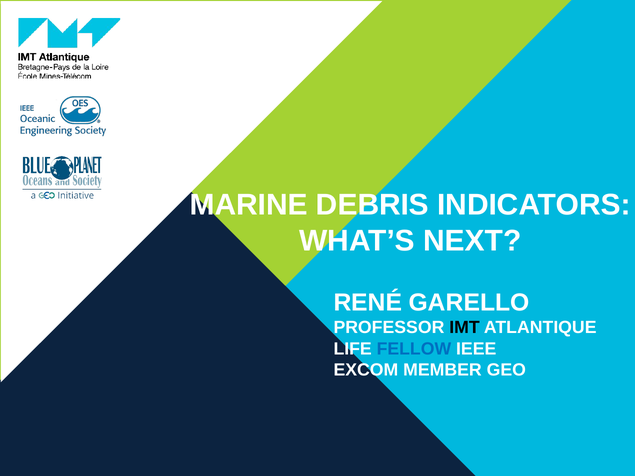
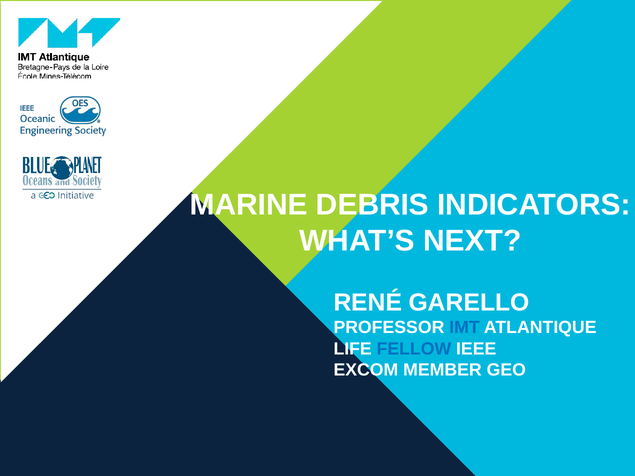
IMT colour: black -> blue
